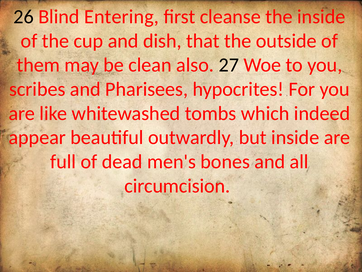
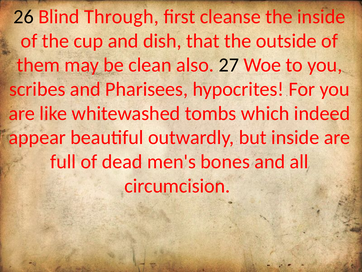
Entering: Entering -> Through
